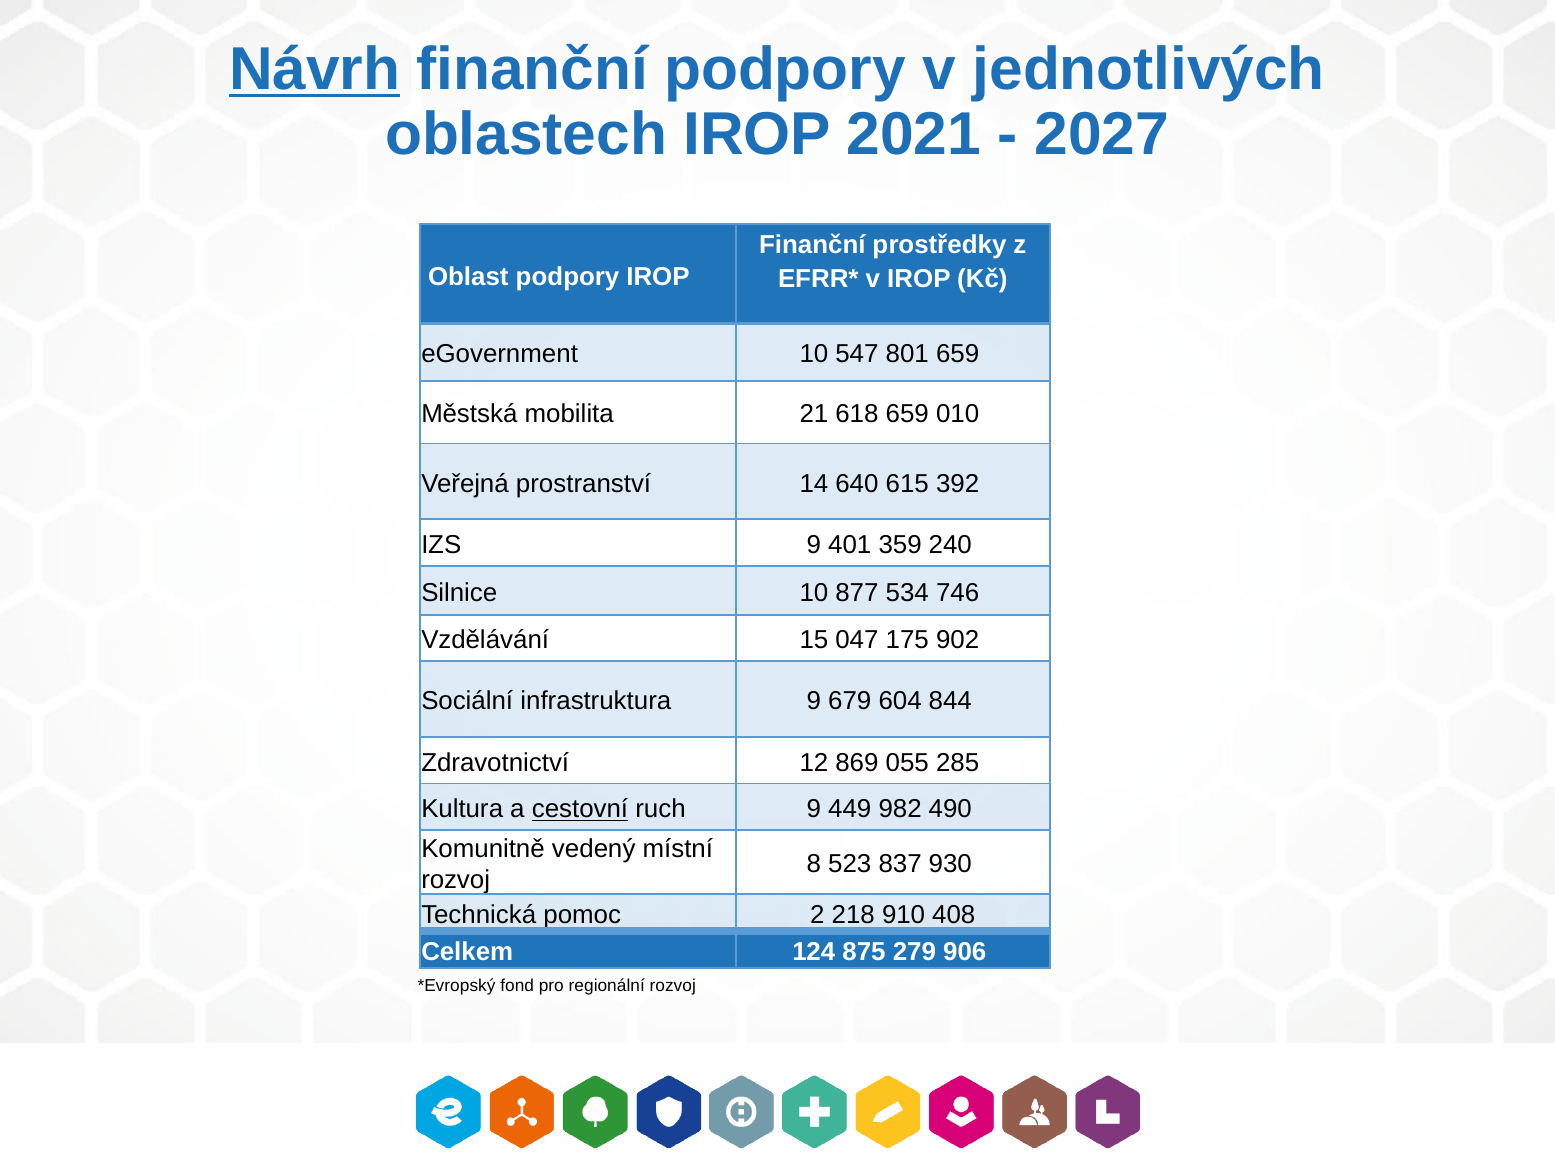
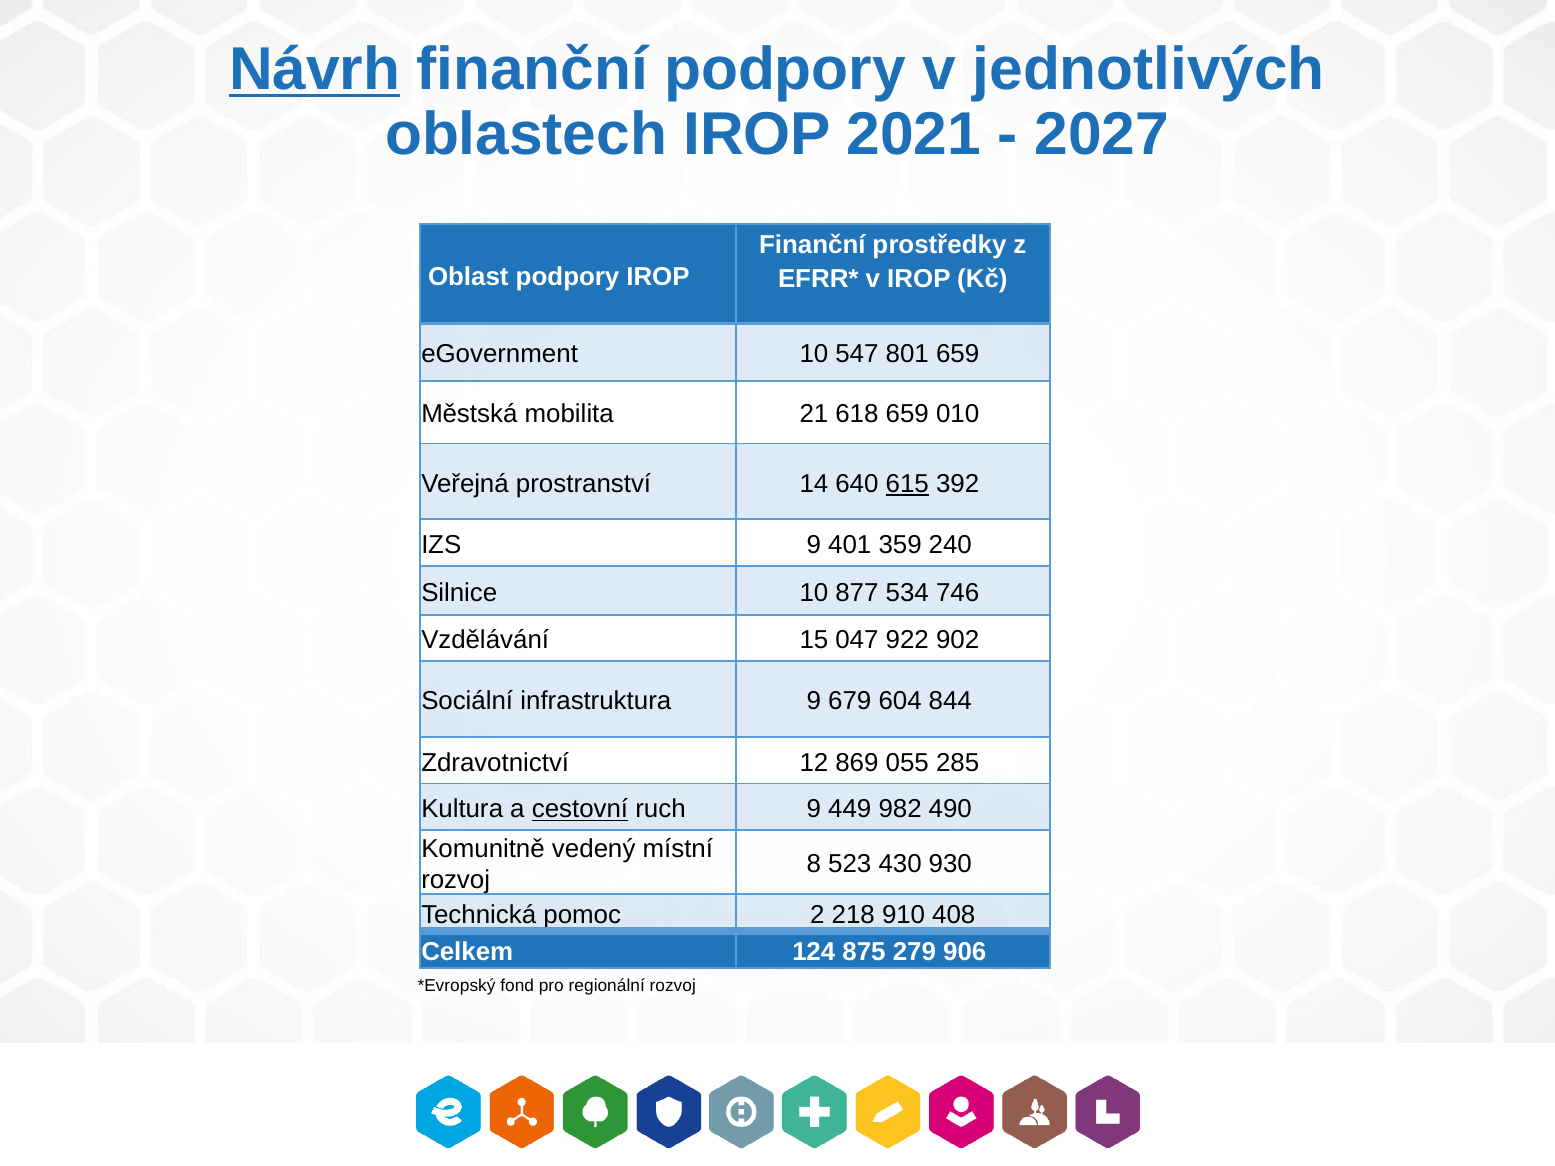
615 underline: none -> present
175: 175 -> 922
837: 837 -> 430
